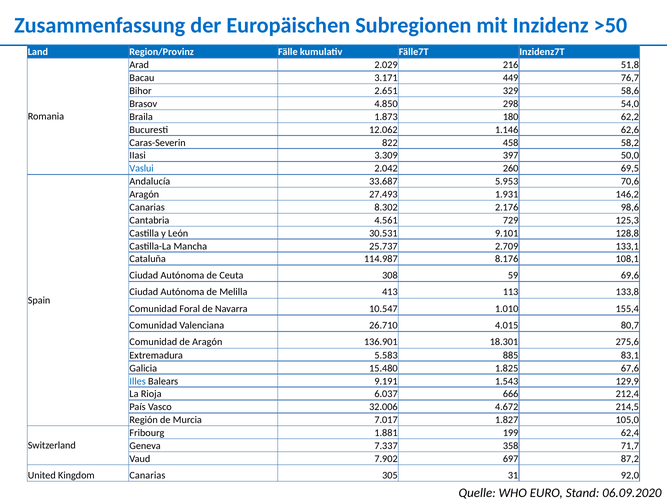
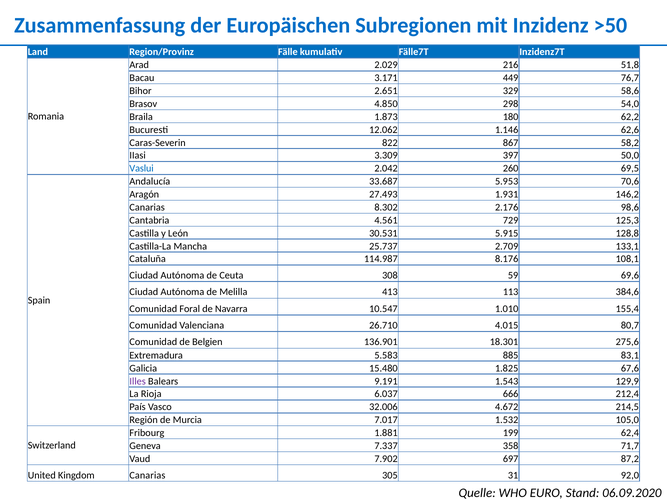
458: 458 -> 867
9.101: 9.101 -> 5.915
133,8: 133,8 -> 384,6
de Aragón: Aragón -> Belgien
Illes colour: blue -> purple
1.827: 1.827 -> 1.532
